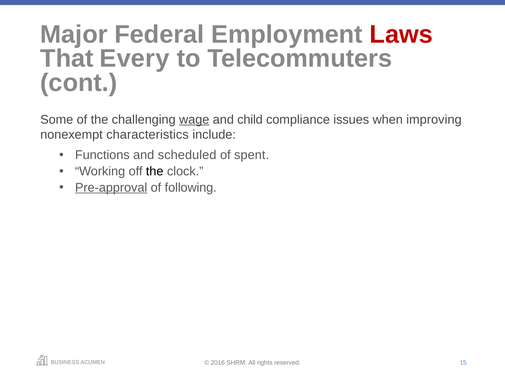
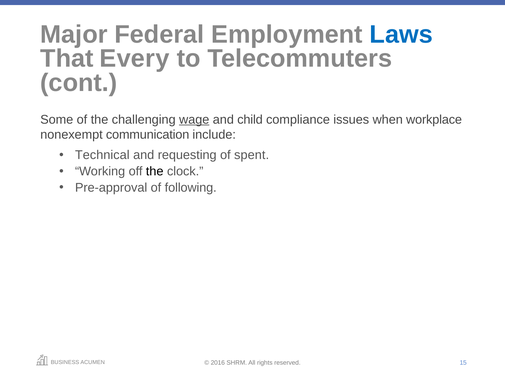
Laws colour: red -> blue
improving: improving -> workplace
characteristics: characteristics -> communication
Functions: Functions -> Technical
scheduled: scheduled -> requesting
Pre-approval underline: present -> none
